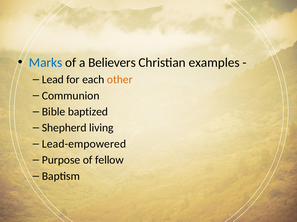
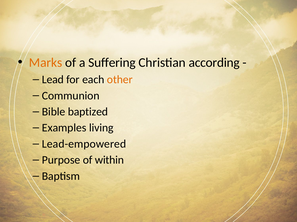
Marks colour: blue -> orange
Believers: Believers -> Suffering
examples: examples -> according
Shepherd: Shepherd -> Examples
fellow: fellow -> within
